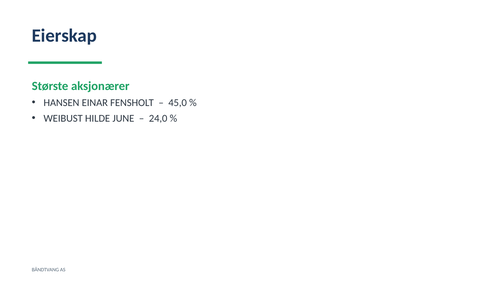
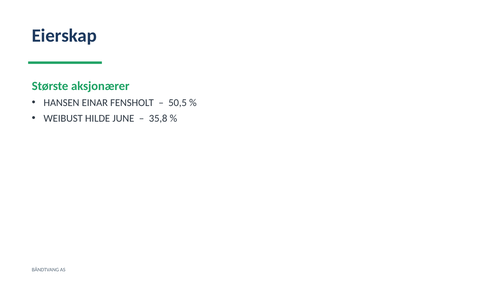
45,0: 45,0 -> 50,5
24,0: 24,0 -> 35,8
